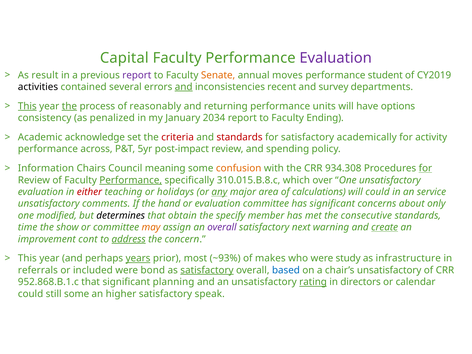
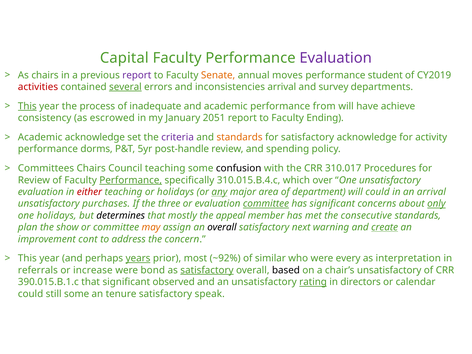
As result: result -> chairs
activities colour: black -> red
several underline: none -> present
and at (184, 87) underline: present -> none
inconsistencies recent: recent -> arrival
the at (69, 106) underline: present -> none
reasonably: reasonably -> inadequate
and returning: returning -> academic
units: units -> from
options: options -> achieve
penalized: penalized -> escrowed
2034: 2034 -> 2051
criteria colour: red -> purple
standards at (240, 137) colour: red -> orange
satisfactory academically: academically -> acknowledge
across: across -> dorms
post-impact: post-impact -> post-handle
Information: Information -> Committees
Council meaning: meaning -> teaching
confusion colour: orange -> black
934.308: 934.308 -> 310.017
for at (425, 168) underline: present -> none
310.015.B.8.c: 310.015.B.8.c -> 310.015.B.4.c
calculations: calculations -> department
an service: service -> arrival
comments: comments -> purchases
hand: hand -> three
committee at (266, 204) underline: none -> present
only underline: none -> present
one modified: modified -> holidays
obtain: obtain -> mostly
specify: specify -> appeal
time: time -> plan
overall at (222, 227) colour: purple -> black
address underline: present -> none
~93%: ~93% -> ~92%
makes: makes -> similar
study: study -> every
infrastructure: infrastructure -> interpretation
included: included -> increase
based colour: blue -> black
952.868.B.1.c: 952.868.B.1.c -> 390.015.B.1.c
planning: planning -> observed
higher: higher -> tenure
